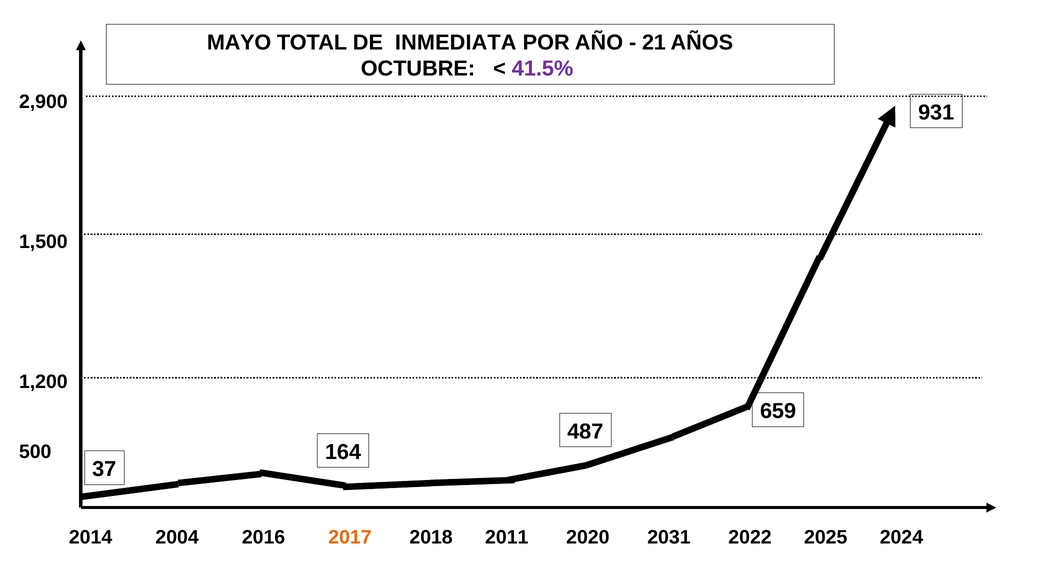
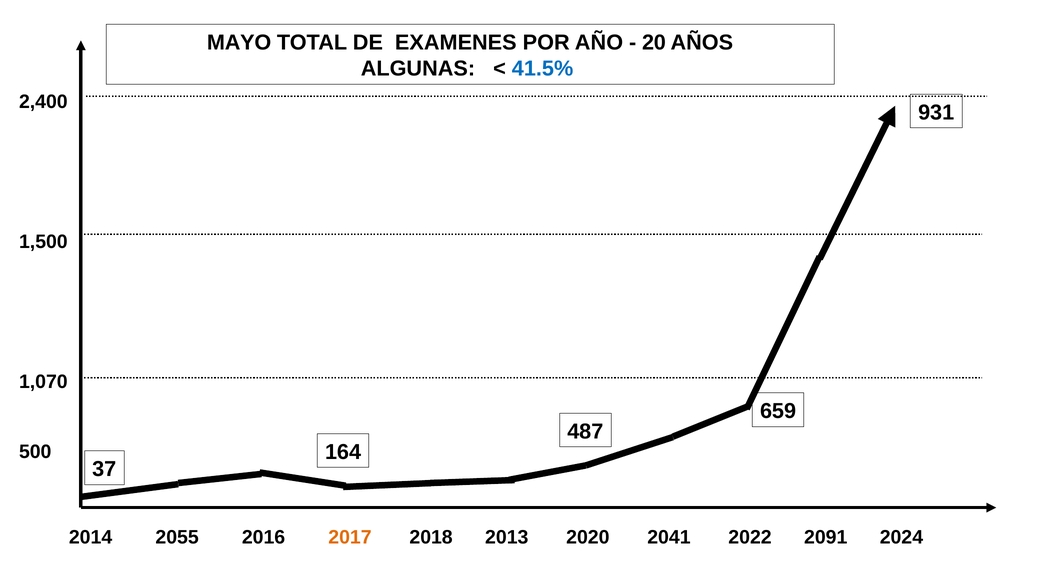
INMEDIATA: INMEDIATA -> EXAMENES
21: 21 -> 20
OCTUBRE: OCTUBRE -> ALGUNAS
41.5% colour: purple -> blue
2,900: 2,900 -> 2,400
1,200: 1,200 -> 1,070
2004: 2004 -> 2055
2011: 2011 -> 2013
2031: 2031 -> 2041
2025: 2025 -> 2091
